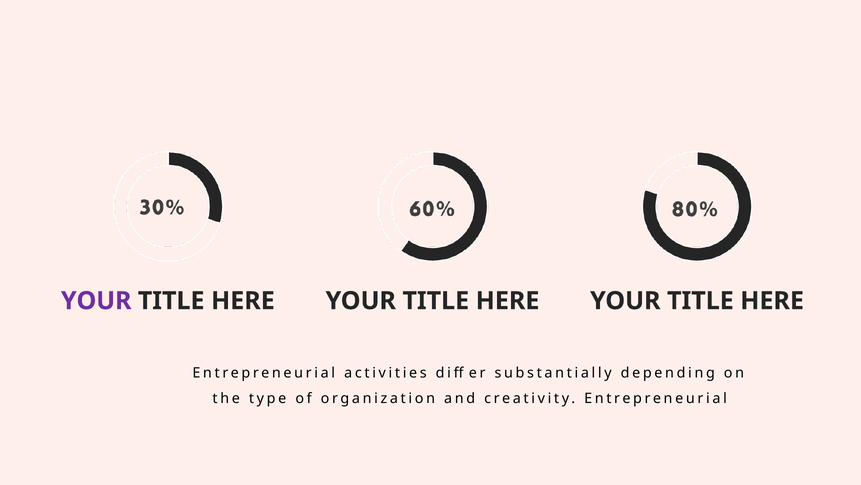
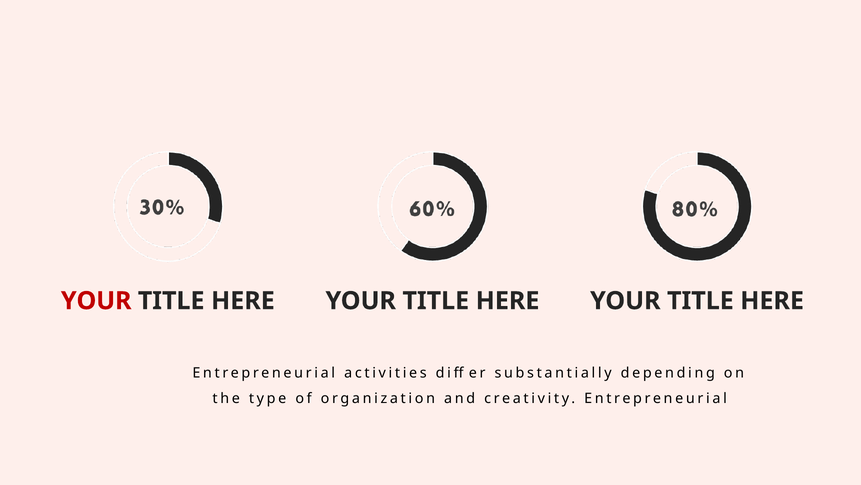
YOUR at (96, 300) colour: purple -> red
